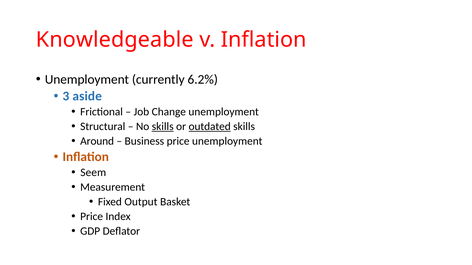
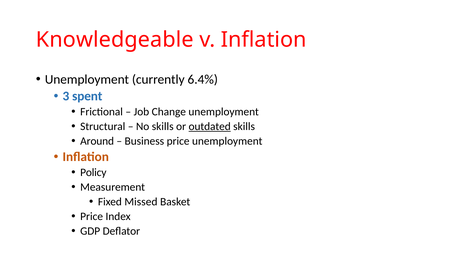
6.2%: 6.2% -> 6.4%
aside: aside -> spent
skills at (163, 127) underline: present -> none
Seem: Seem -> Policy
Output: Output -> Missed
